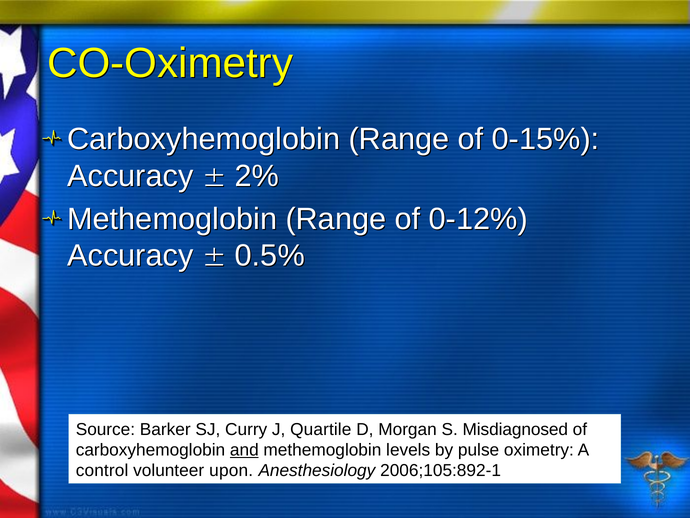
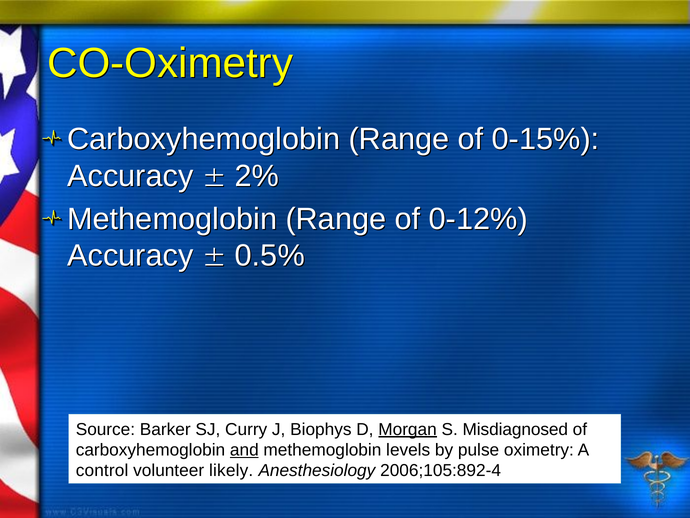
Quartile: Quartile -> Biophys
Morgan underline: none -> present
upon: upon -> likely
2006;105:892-1: 2006;105:892-1 -> 2006;105:892-4
